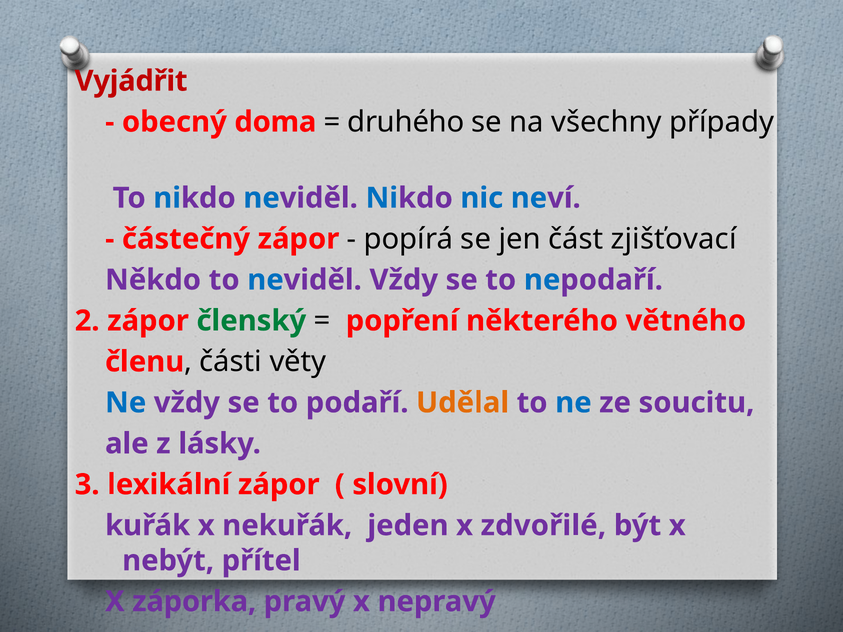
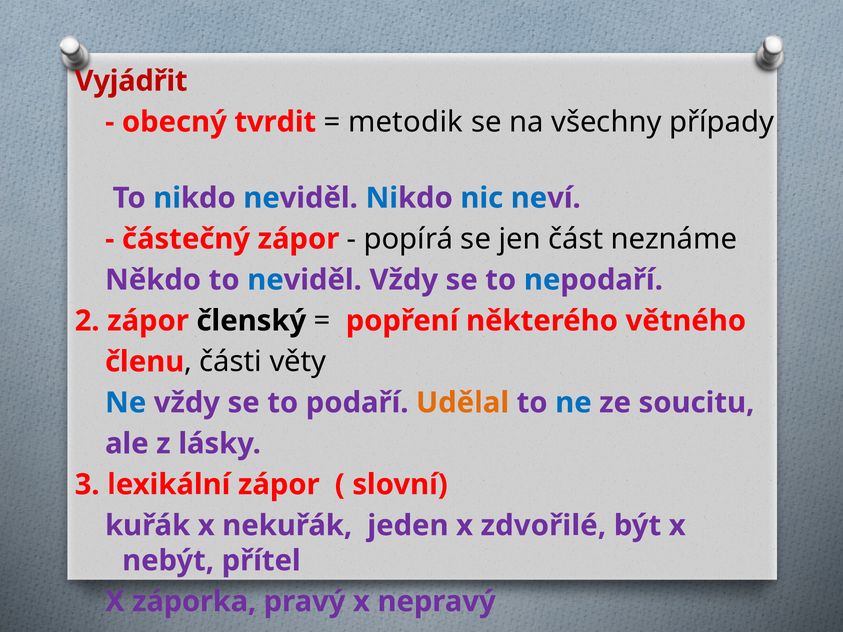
doma: doma -> tvrdit
druhého: druhého -> metodik
zjišťovací: zjišťovací -> neznáme
členský colour: green -> black
